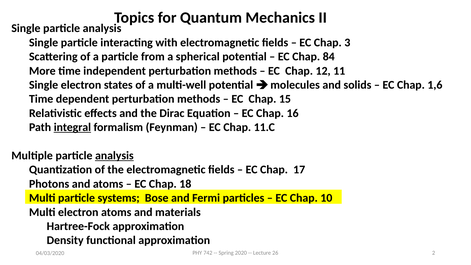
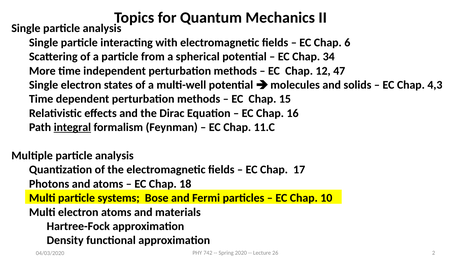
3: 3 -> 6
84: 84 -> 34
11: 11 -> 47
1,6: 1,6 -> 4,3
analysis at (114, 156) underline: present -> none
